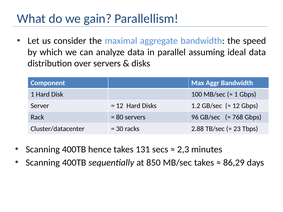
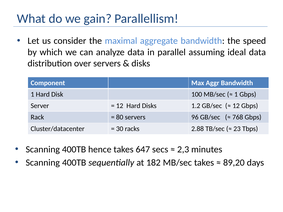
131: 131 -> 647
850: 850 -> 182
86,29: 86,29 -> 89,20
